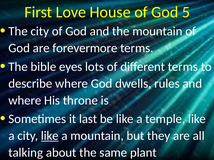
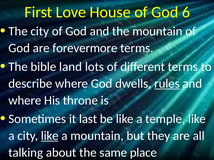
5: 5 -> 6
eyes: eyes -> land
rules underline: none -> present
plant: plant -> place
